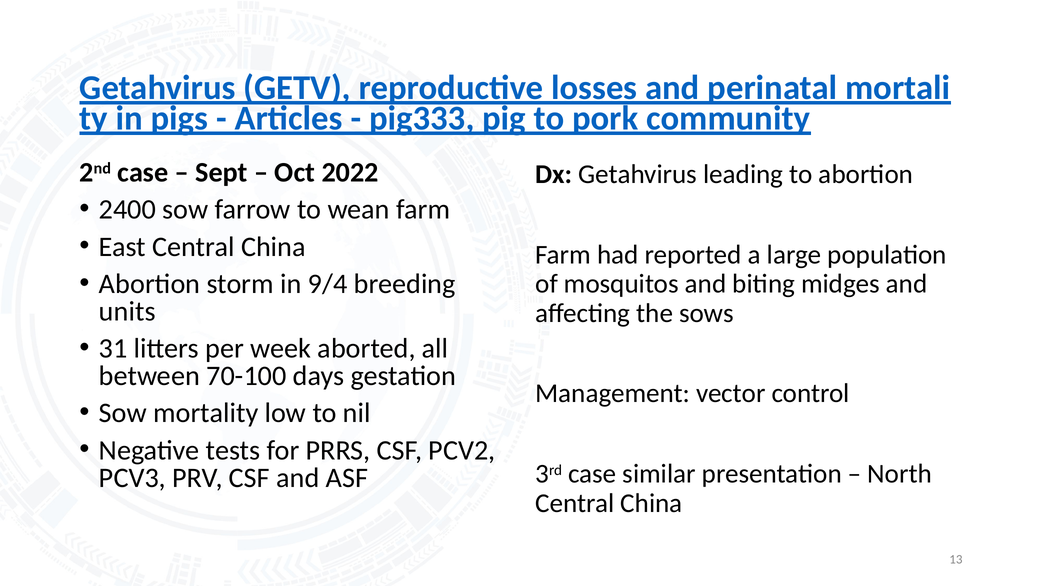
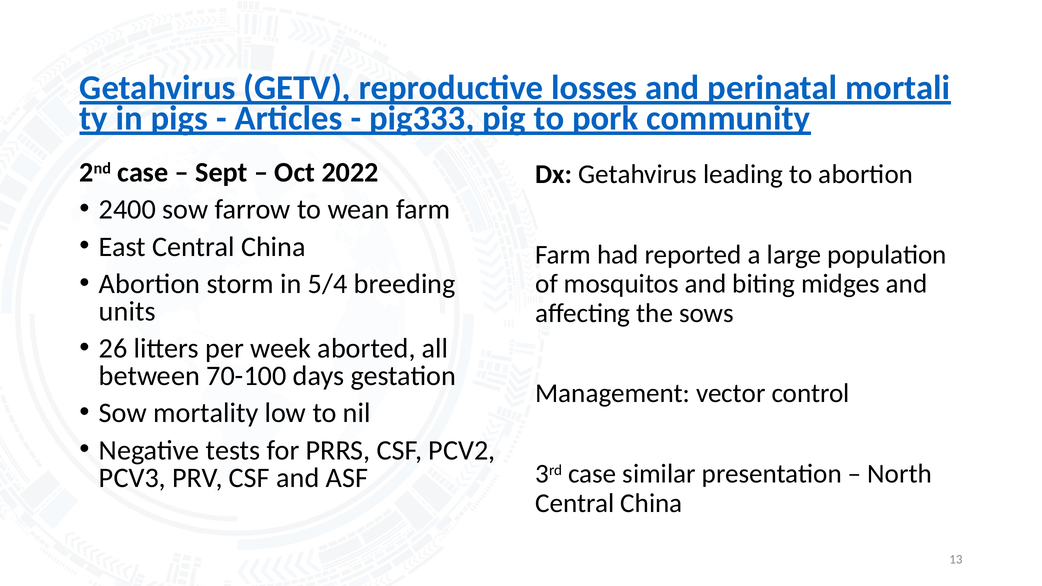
9/4: 9/4 -> 5/4
31: 31 -> 26
